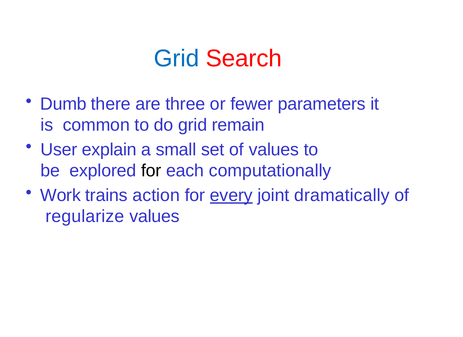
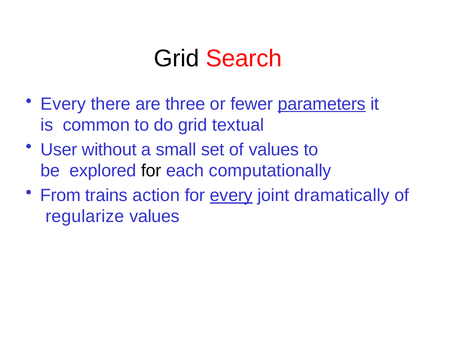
Grid at (177, 58) colour: blue -> black
Dumb at (63, 104): Dumb -> Every
parameters underline: none -> present
remain: remain -> textual
explain: explain -> without
Work: Work -> From
